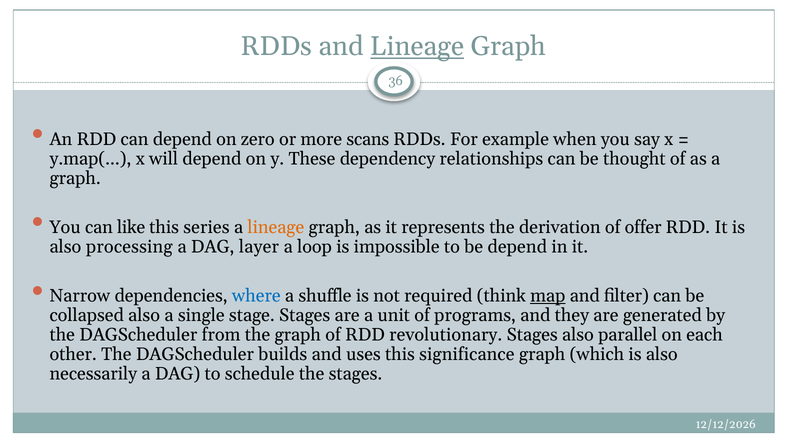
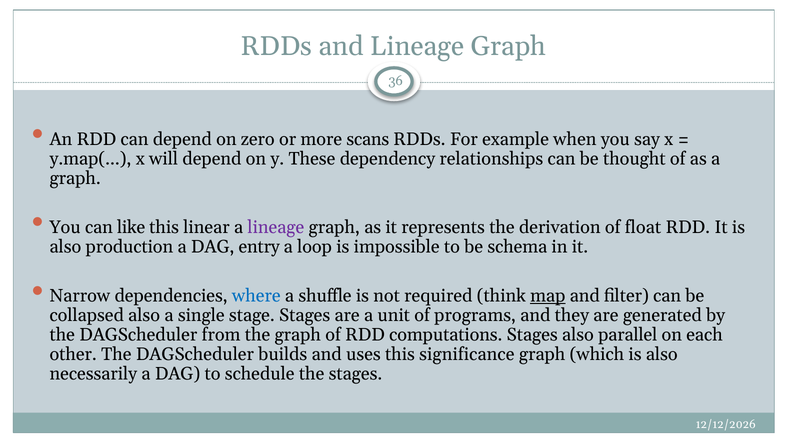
Lineage at (417, 47) underline: present -> none
series: series -> linear
lineage at (276, 227) colour: orange -> purple
offer: offer -> float
processing: processing -> production
layer: layer -> entry
be depend: depend -> schema
revolutionary: revolutionary -> computations
